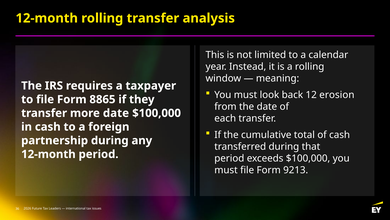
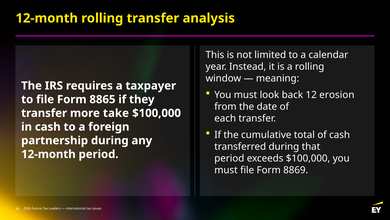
more date: date -> take
9213: 9213 -> 8869
